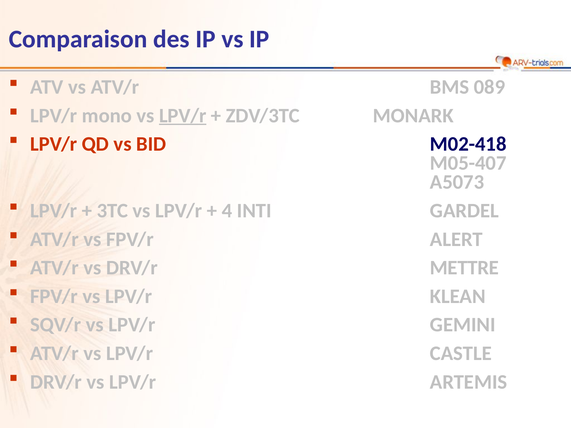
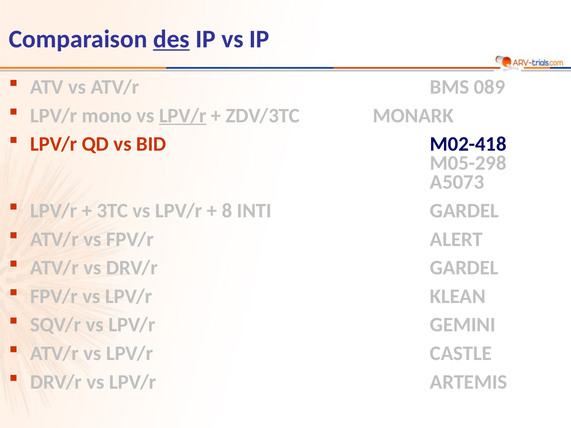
des underline: none -> present
M05-407: M05-407 -> M05-298
4: 4 -> 8
DRV/r METTRE: METTRE -> GARDEL
